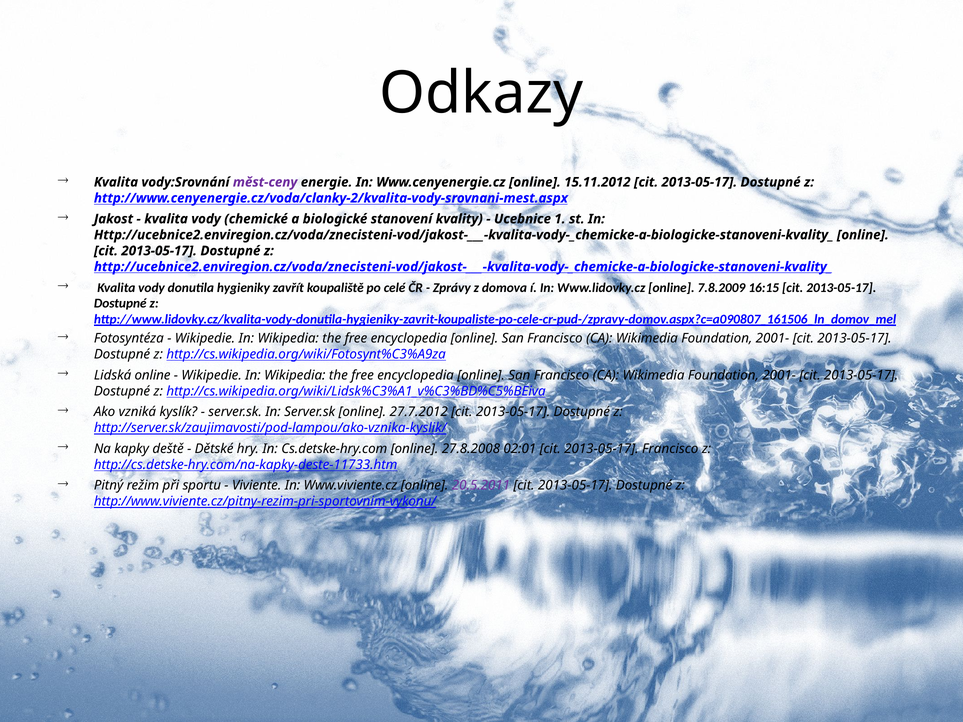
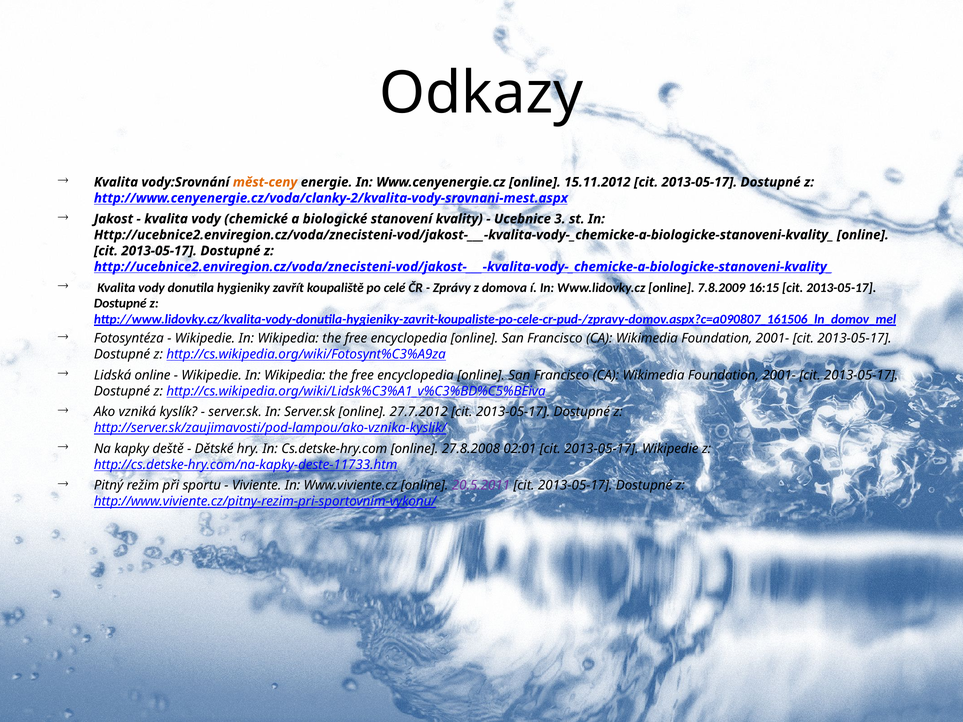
měst-ceny colour: purple -> orange
1: 1 -> 3
2013-05-17 Francisco: Francisco -> Wikipedie
